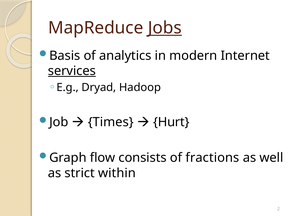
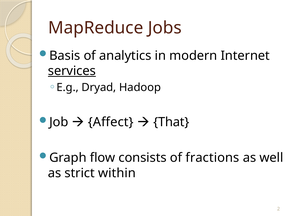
Jobs underline: present -> none
Times: Times -> Affect
Hurt: Hurt -> That
